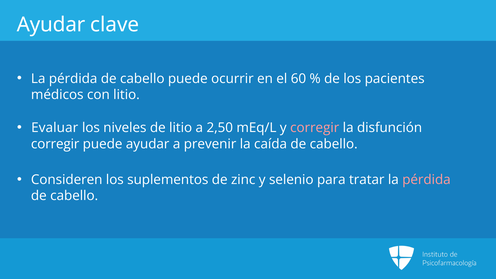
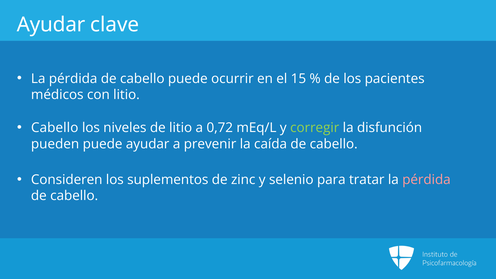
60: 60 -> 15
Evaluar at (55, 128): Evaluar -> Cabello
2,50: 2,50 -> 0,72
corregir at (315, 128) colour: pink -> light green
corregir at (55, 144): corregir -> pueden
